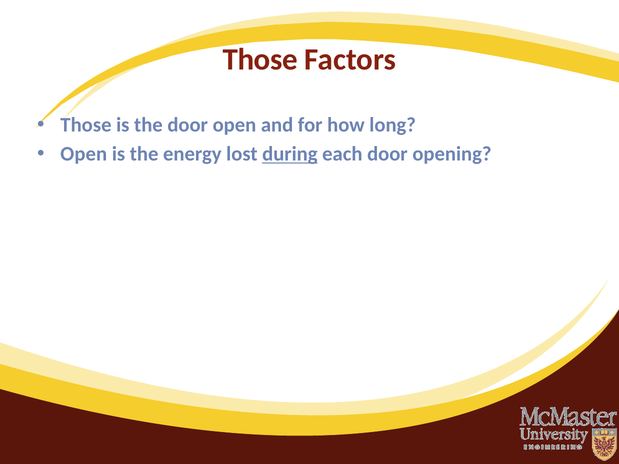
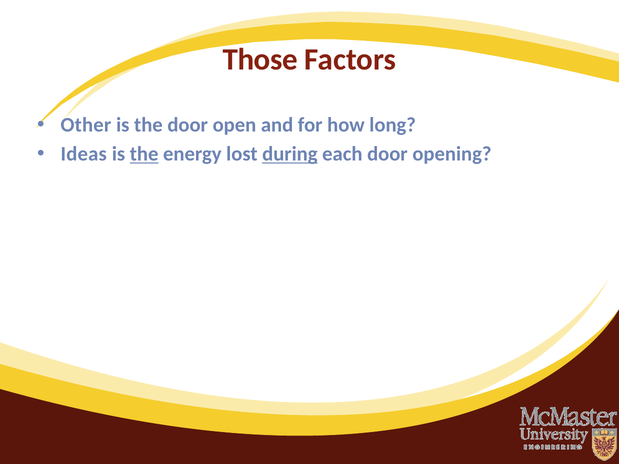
Those at (86, 125): Those -> Other
Open at (84, 154): Open -> Ideas
the at (144, 154) underline: none -> present
